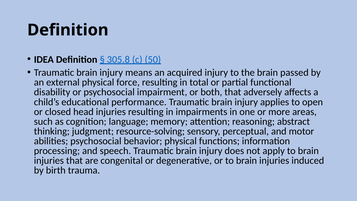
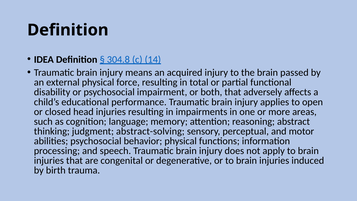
305.8: 305.8 -> 304.8
50: 50 -> 14
resource-solving: resource-solving -> abstract-solving
